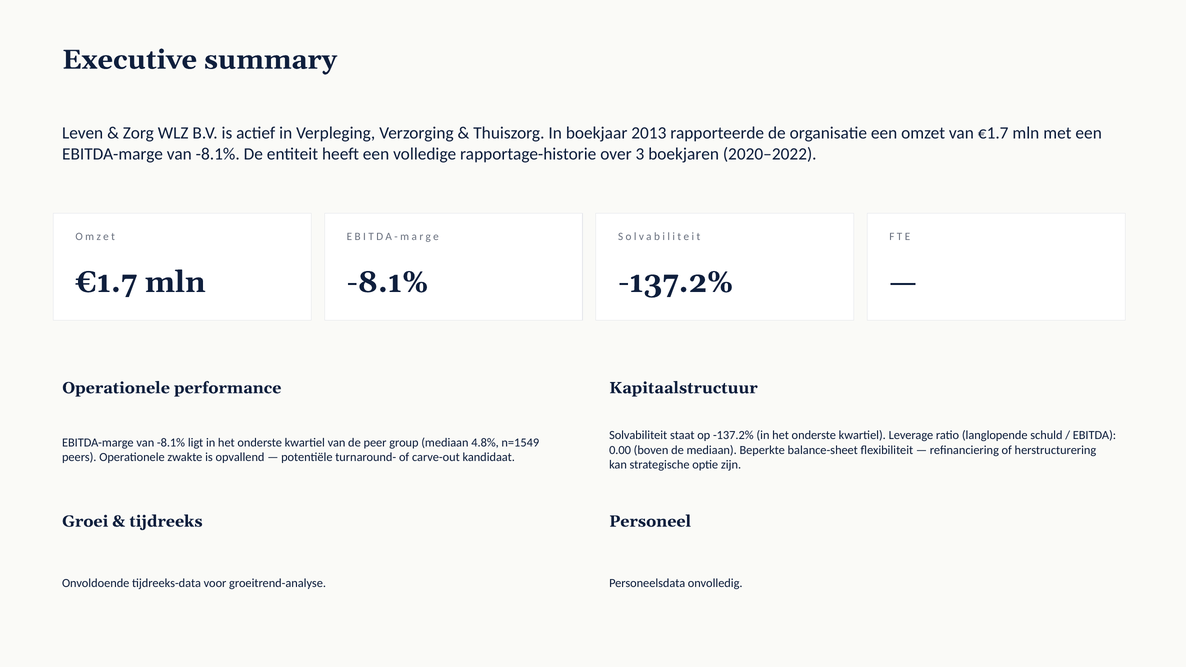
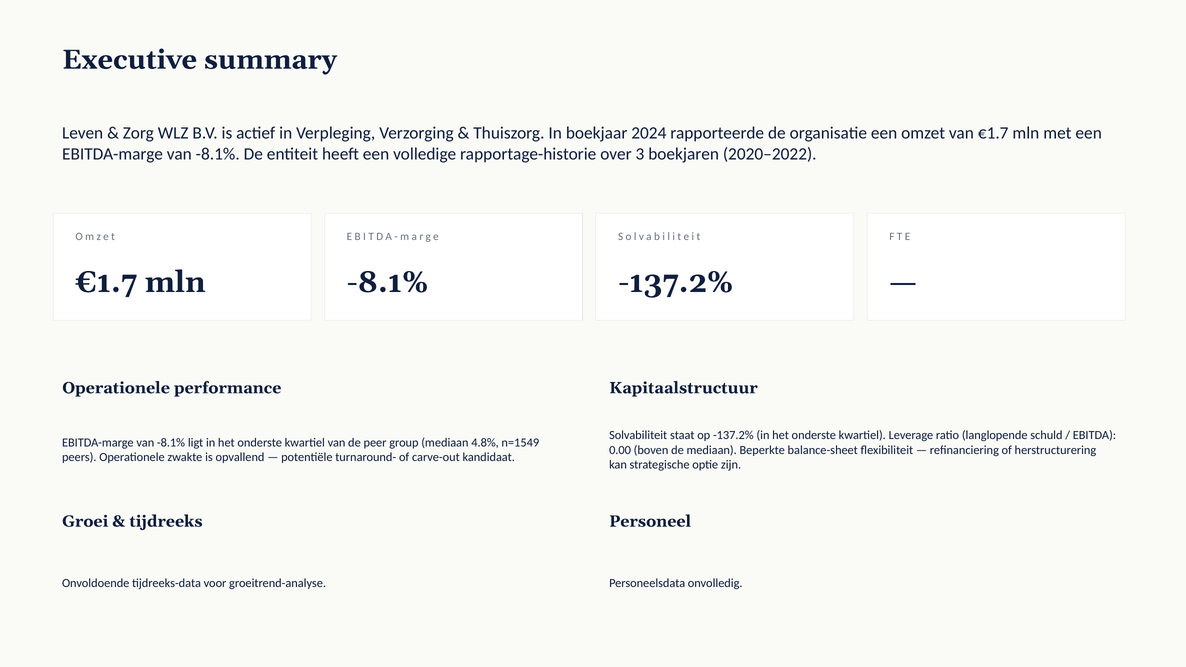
2013: 2013 -> 2024
